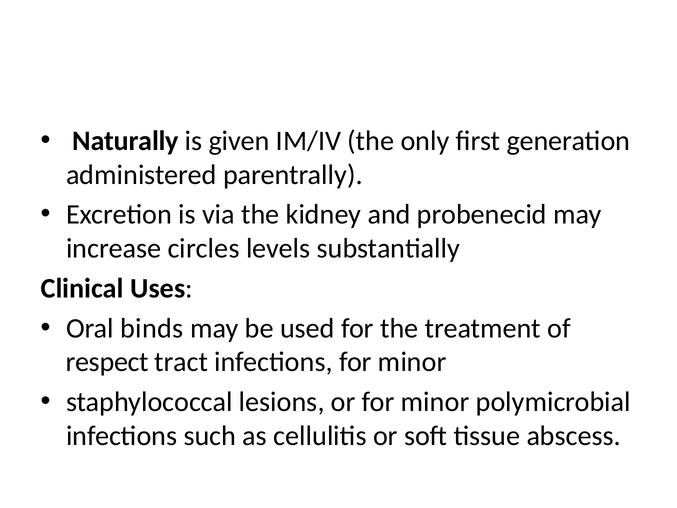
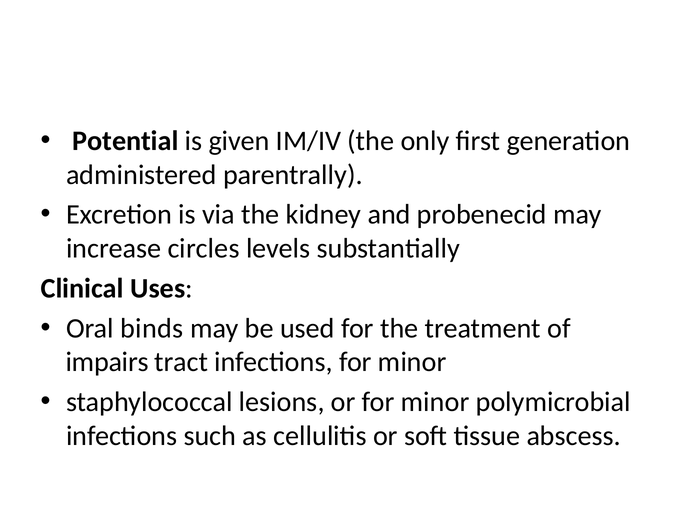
Naturally: Naturally -> Potential
respect: respect -> impairs
